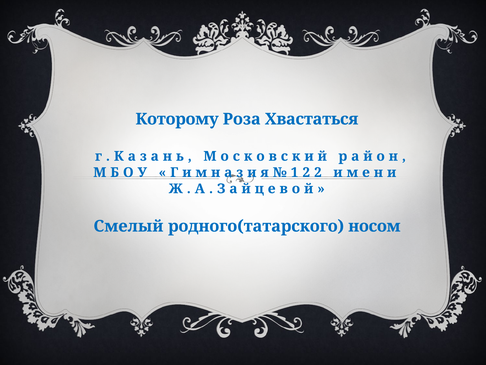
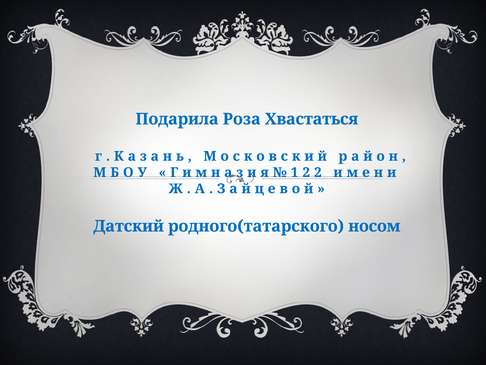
Которому: Которому -> Подарила
Смелый: Смелый -> Датский
